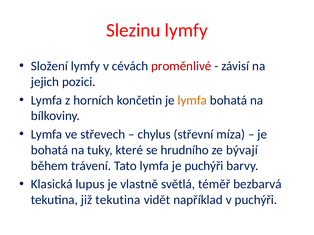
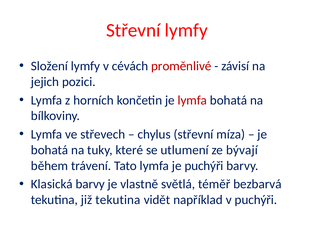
Slezinu at (133, 30): Slezinu -> Střevní
lymfa at (192, 100) colour: orange -> red
hrudního: hrudního -> utlumení
Klasická lupus: lupus -> barvy
